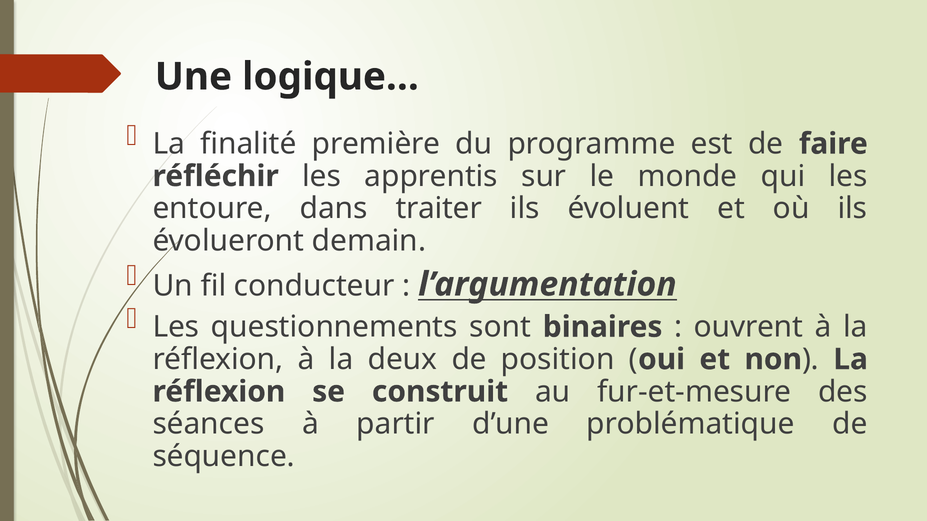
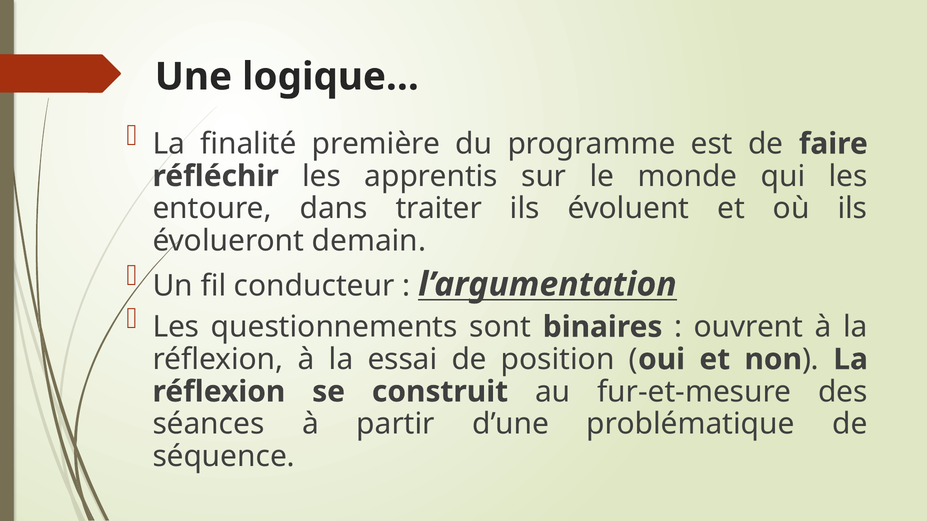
deux: deux -> essai
